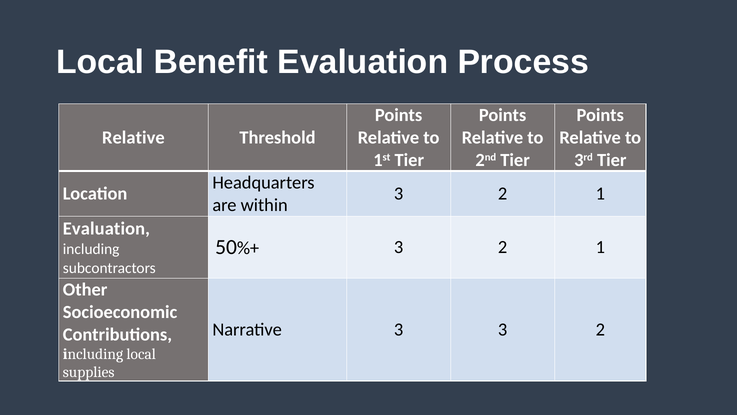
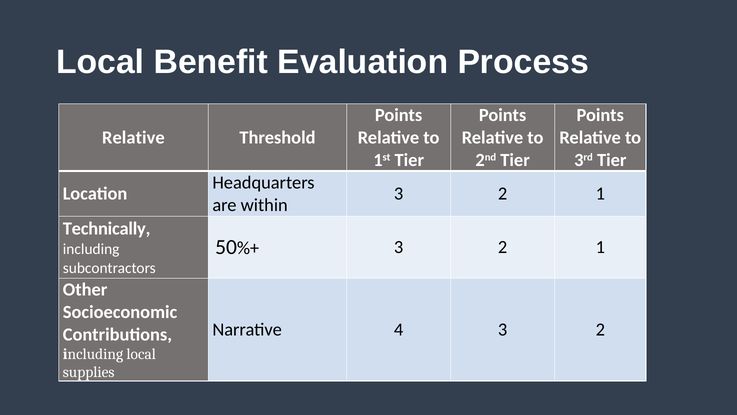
Evaluation at (106, 228): Evaluation -> Technically
Narrative 3: 3 -> 4
